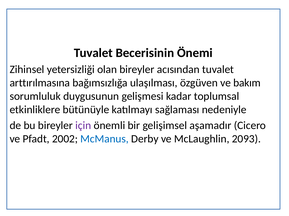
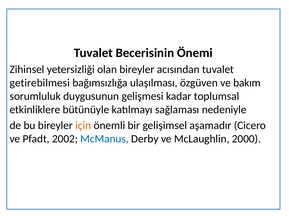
arttırılmasına: arttırılmasına -> getirebilmesi
için colour: purple -> orange
2093: 2093 -> 2000
